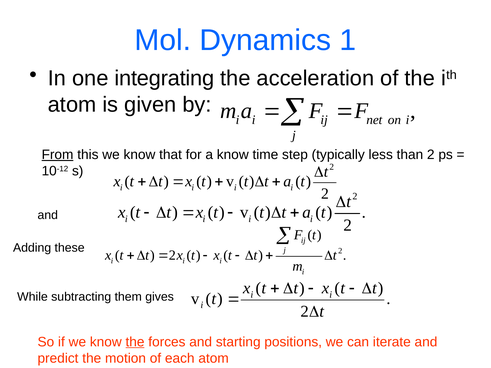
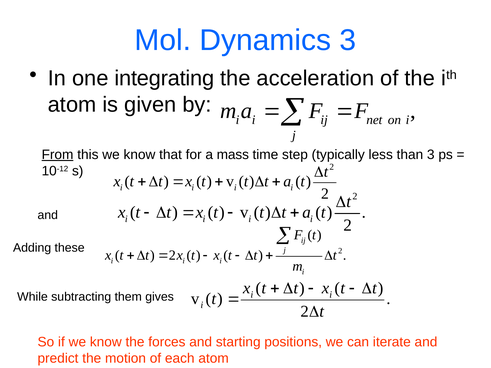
Dynamics 1: 1 -> 3
a know: know -> mass
than 2: 2 -> 3
the at (135, 342) underline: present -> none
